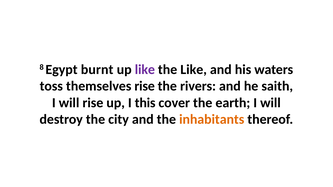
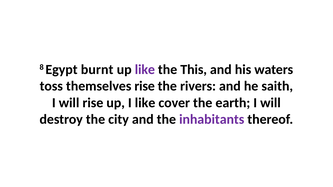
the Like: Like -> This
I this: this -> like
inhabitants colour: orange -> purple
